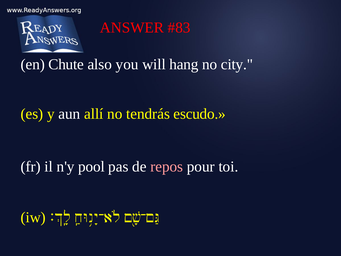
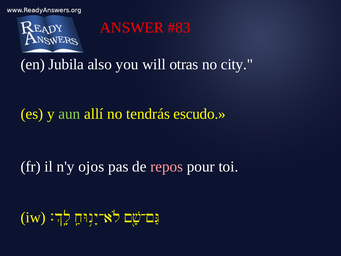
Chute: Chute -> Jubila
hang: hang -> otras
aun colour: white -> light green
pool: pool -> ojos
